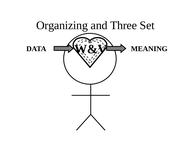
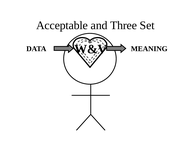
Organizing: Organizing -> Acceptable
